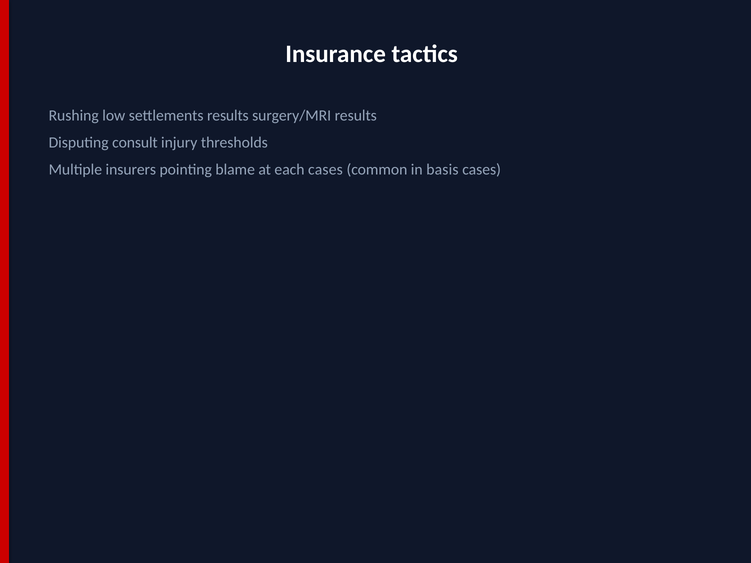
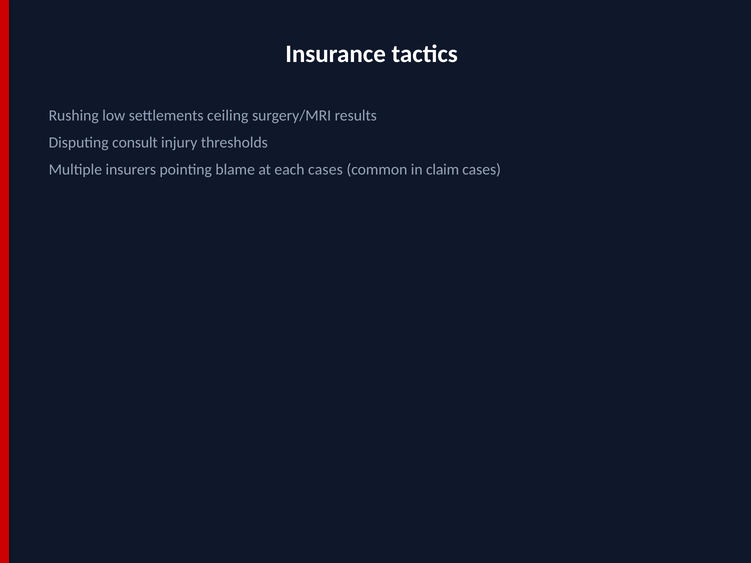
settlements results: results -> ceiling
basis: basis -> claim
